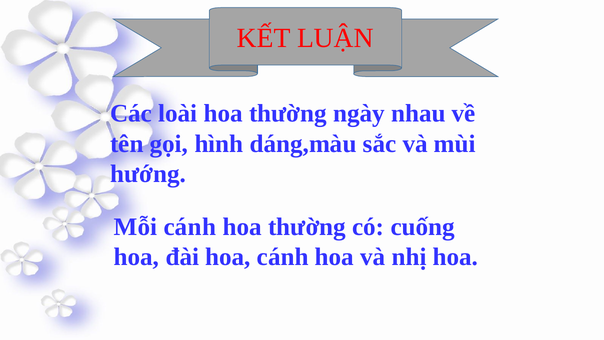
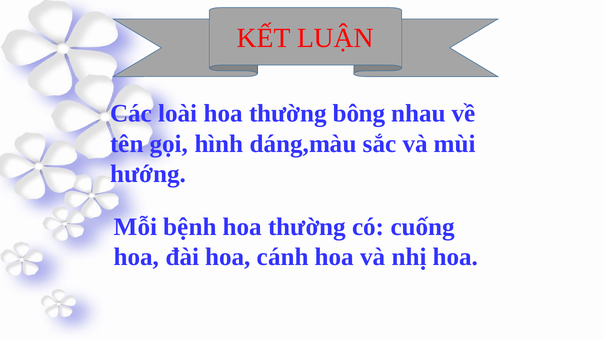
ngày: ngày -> bông
Mỗi cánh: cánh -> bệnh
